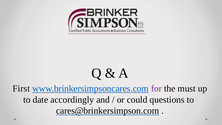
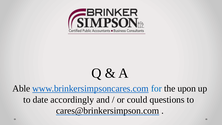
First: First -> Able
for colour: purple -> blue
must: must -> upon
